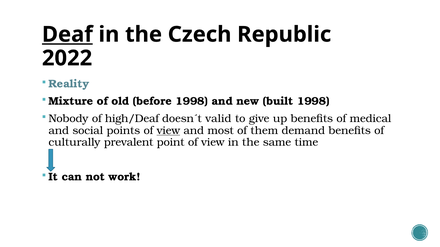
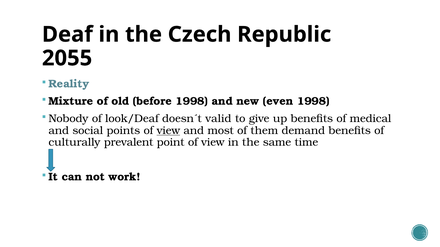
Deaf underline: present -> none
2022: 2022 -> 2055
built: built -> even
high/Deaf: high/Deaf -> look/Deaf
